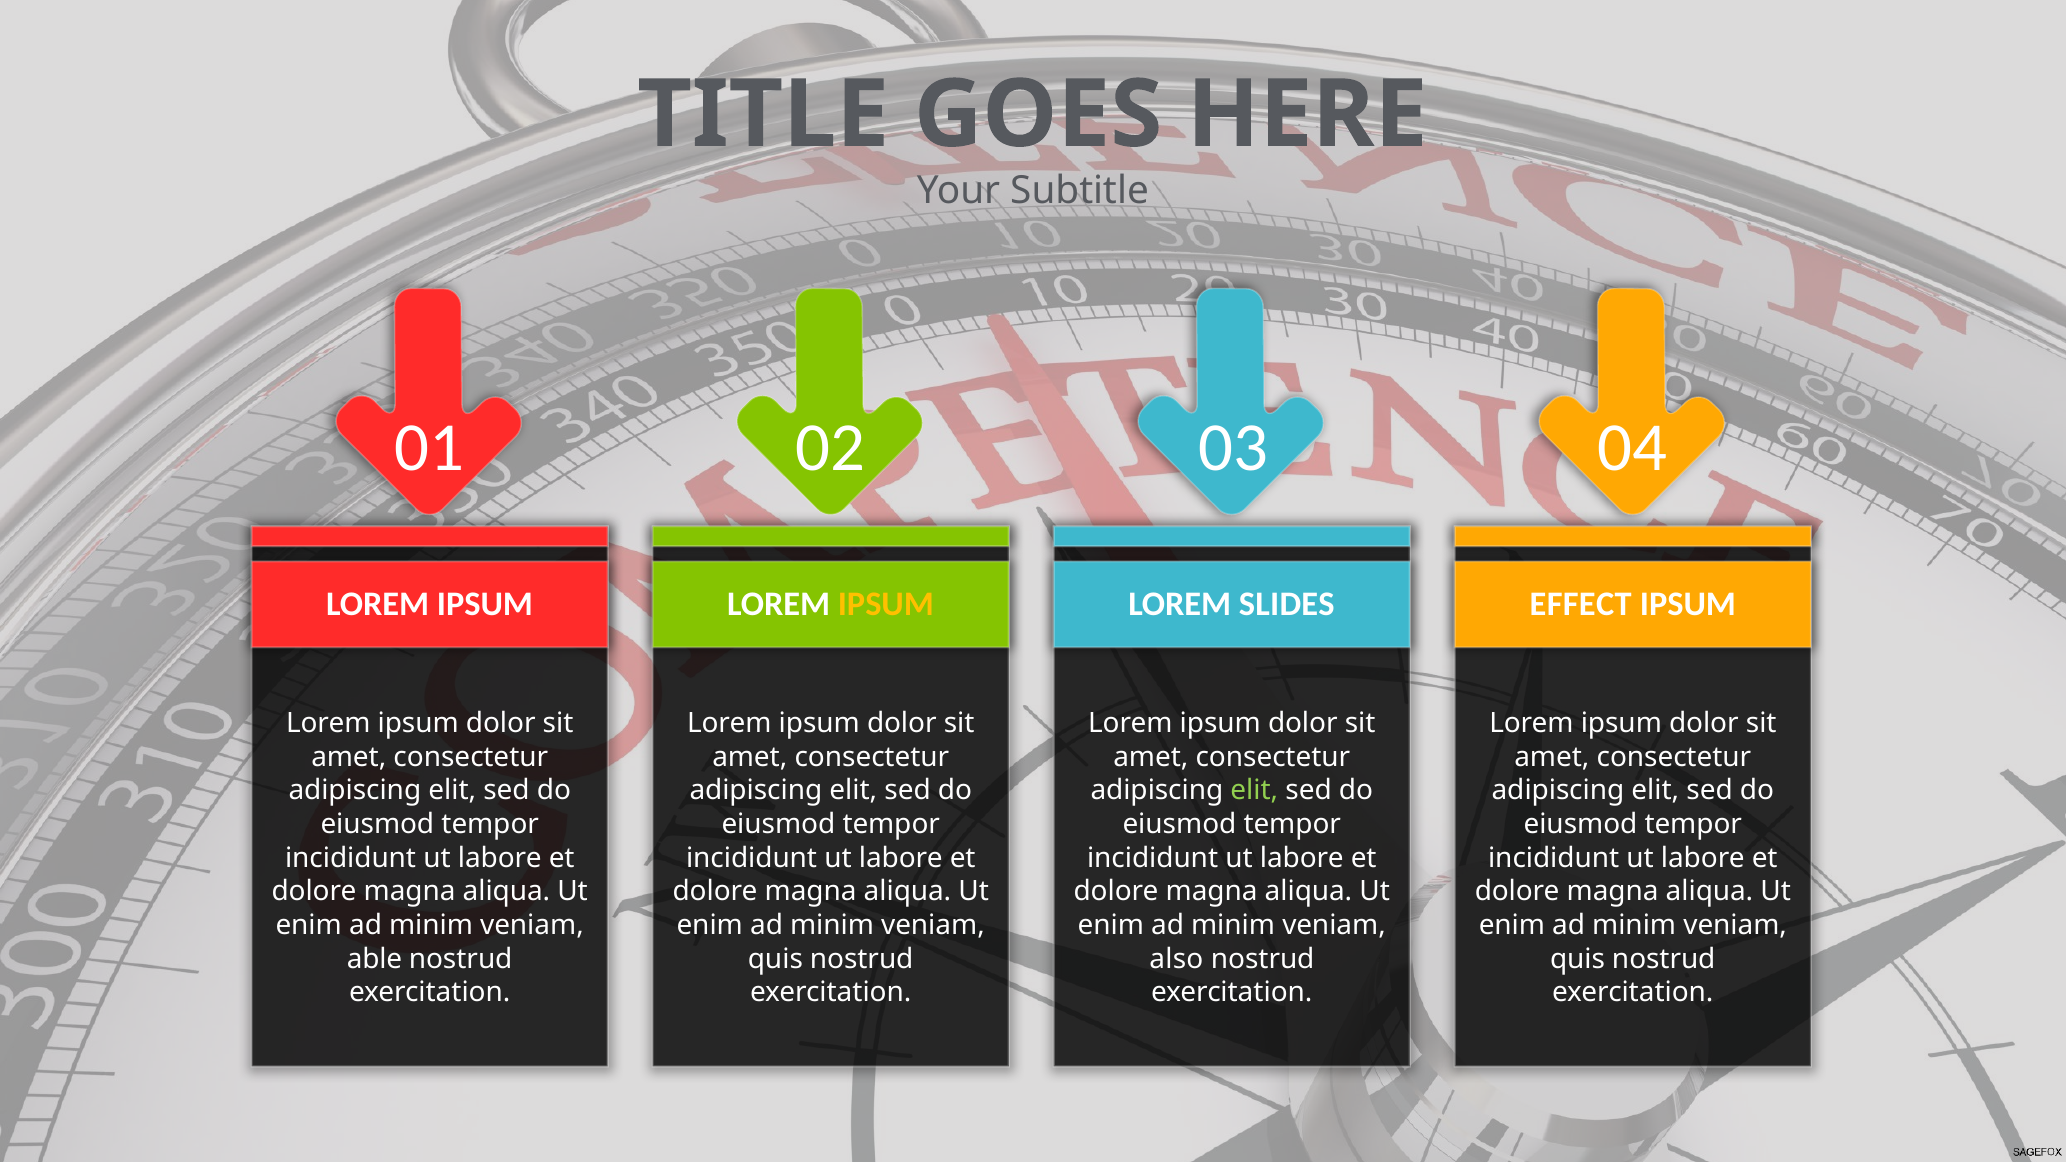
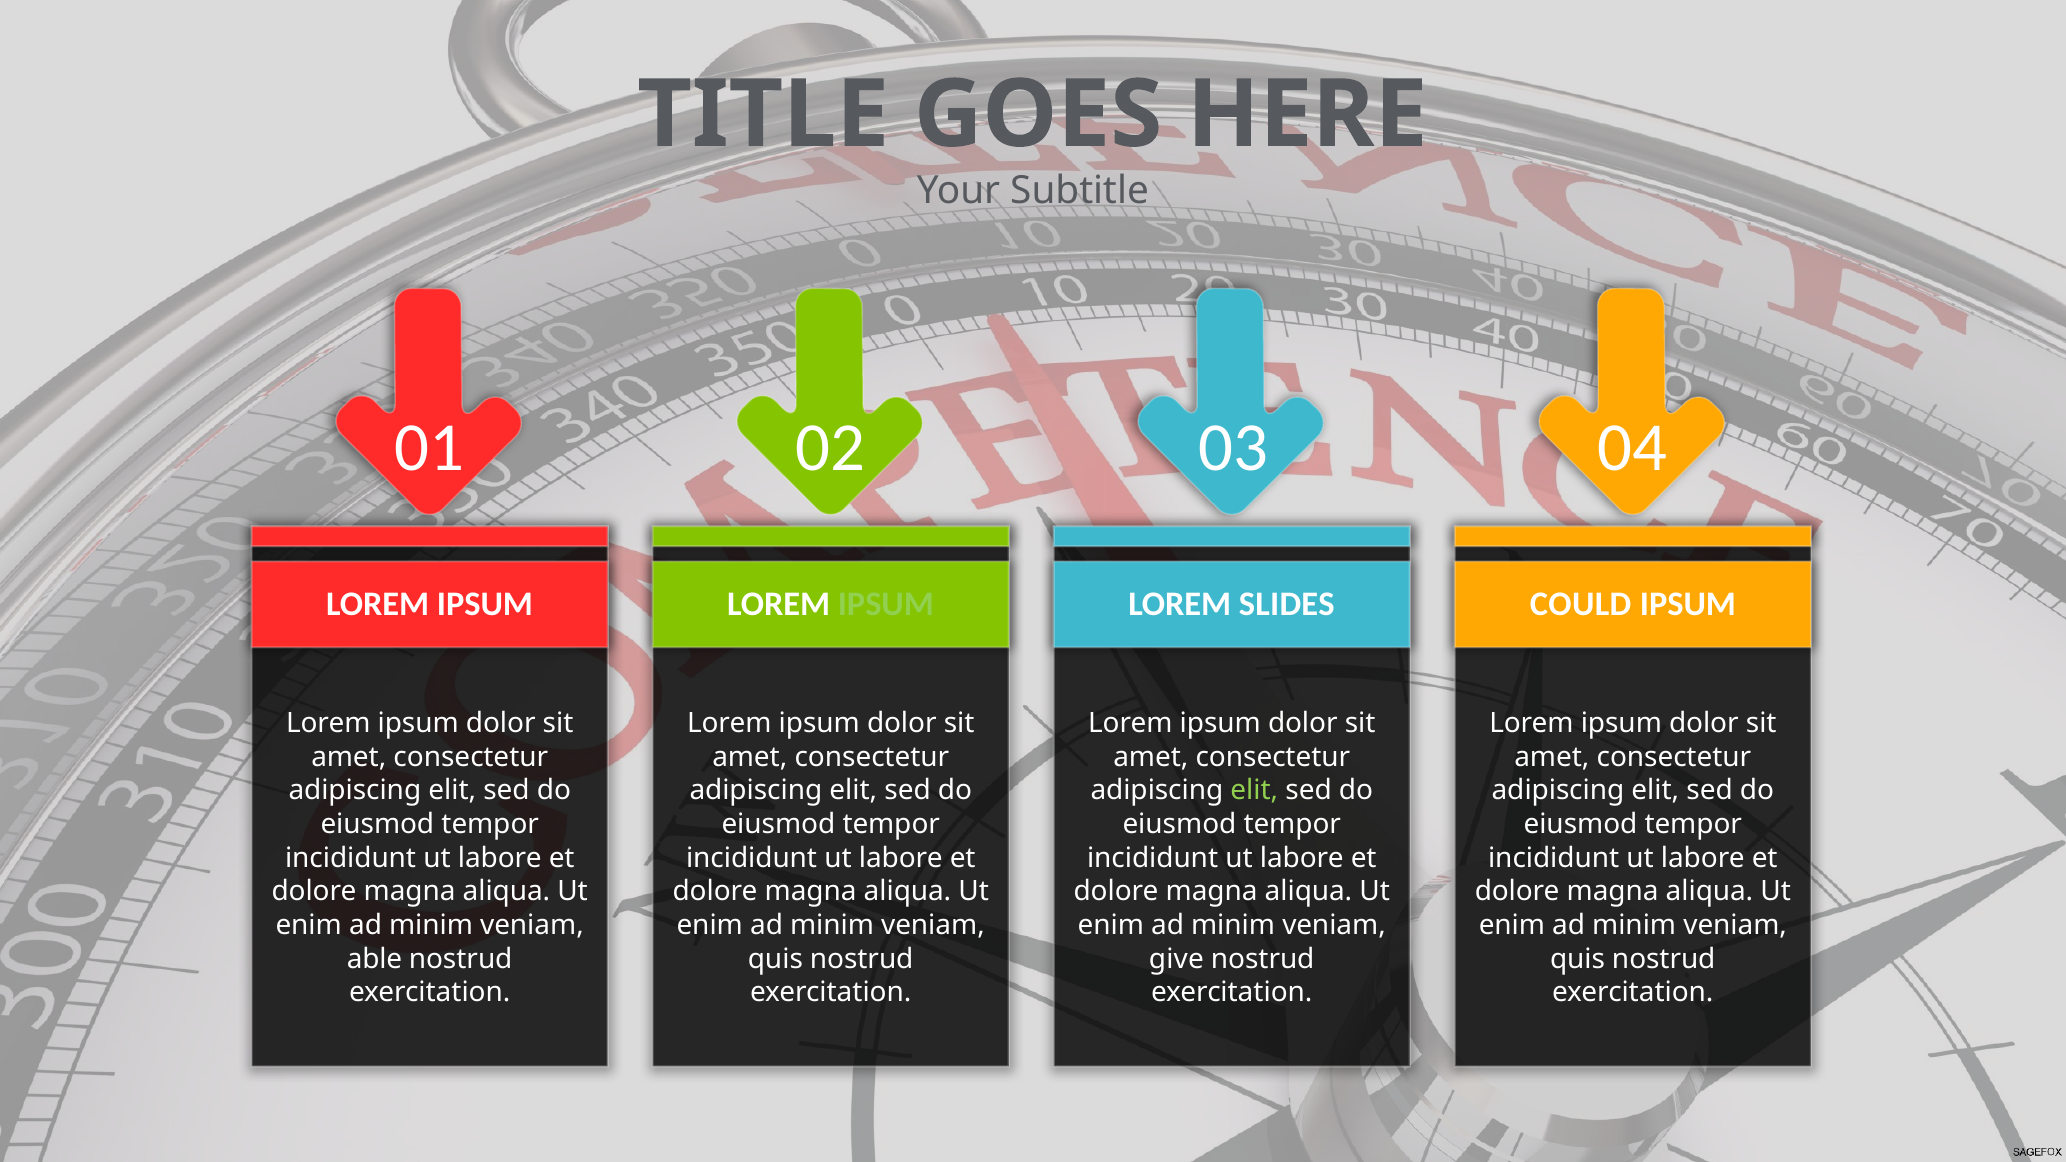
IPSUM at (886, 604) colour: yellow -> light green
EFFECT: EFFECT -> COULD
also: also -> give
